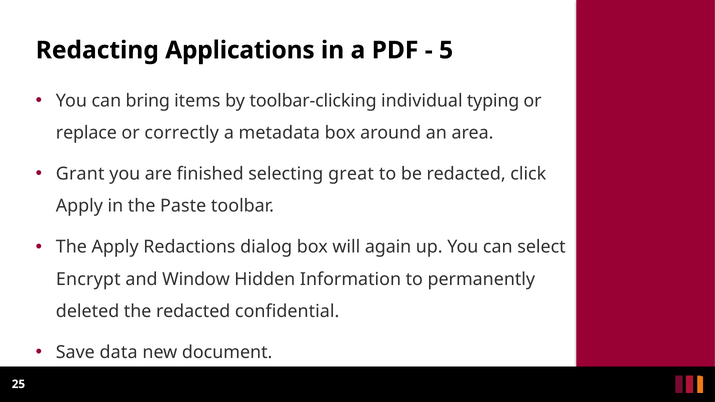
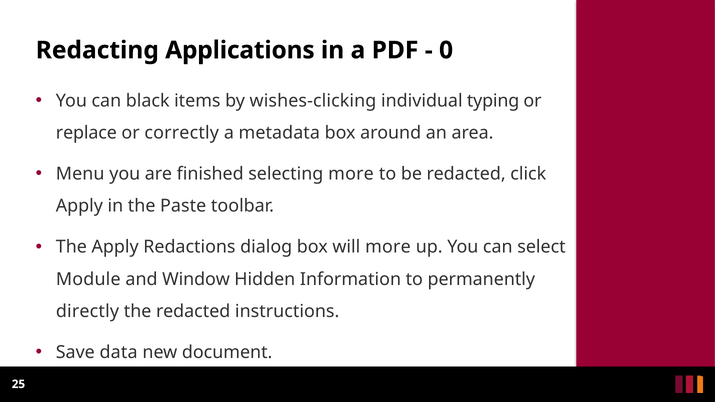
5: 5 -> 0
bring: bring -> black
toolbar-clicking: toolbar-clicking -> wishes-clicking
Grant: Grant -> Menu
selecting great: great -> more
will again: again -> more
Encrypt: Encrypt -> Module
deleted: deleted -> directly
confidential: confidential -> instructions
